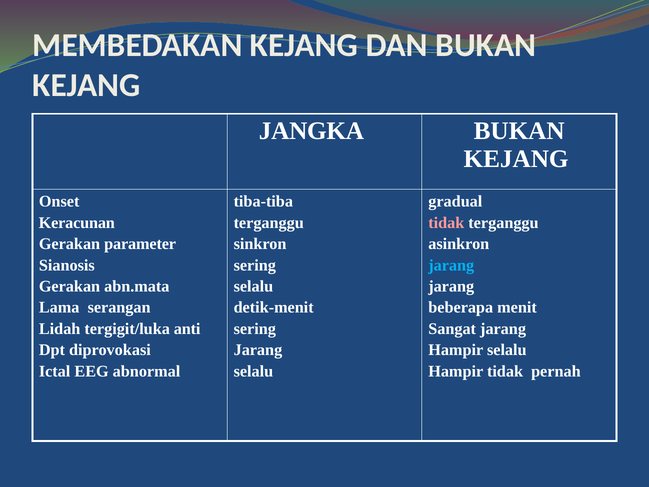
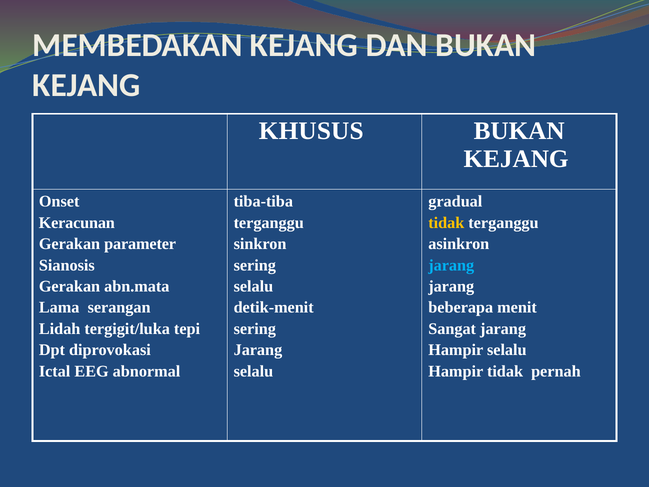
JANGKA: JANGKA -> KHUSUS
tidak at (446, 223) colour: pink -> yellow
anti: anti -> tepi
